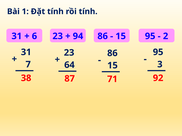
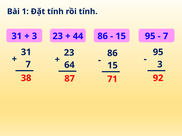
6 at (34, 36): 6 -> 3
94: 94 -> 44
2 at (166, 36): 2 -> 7
